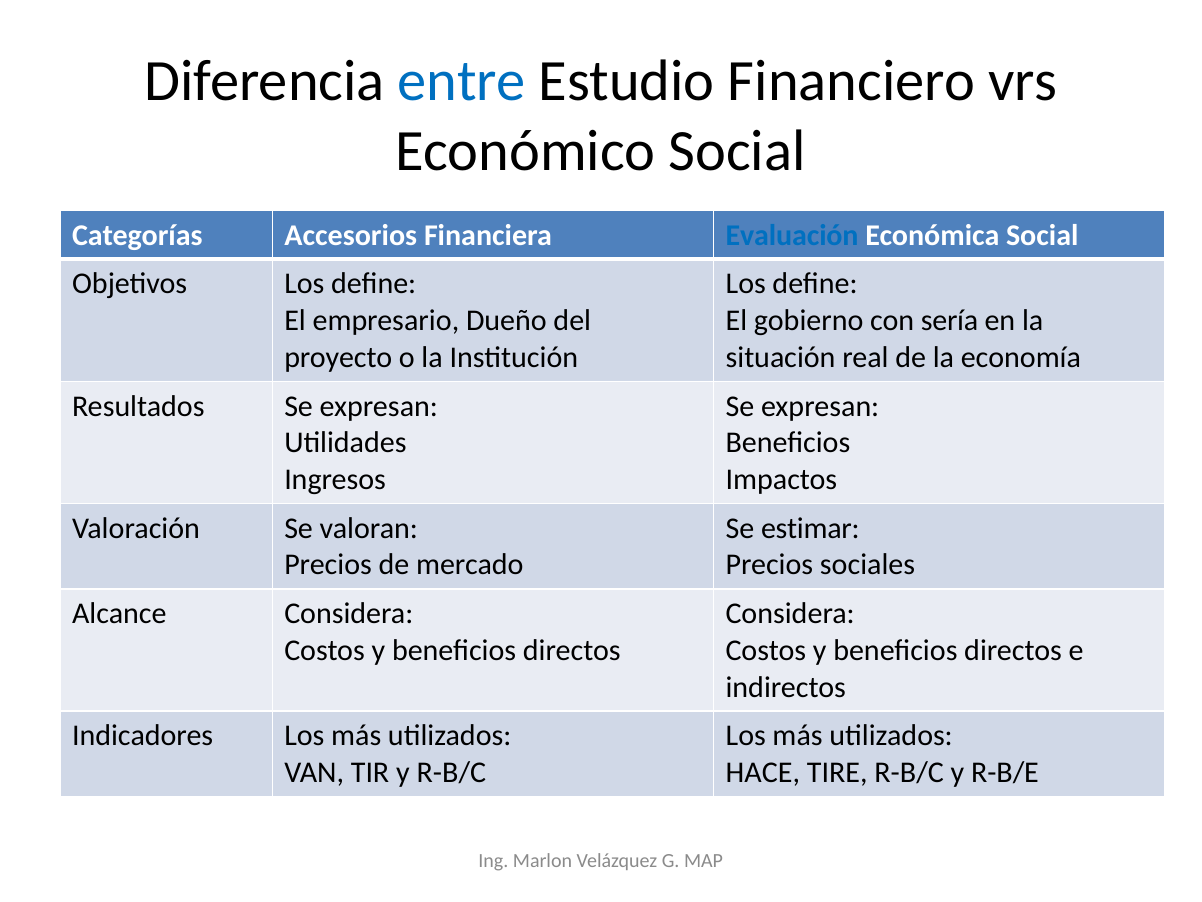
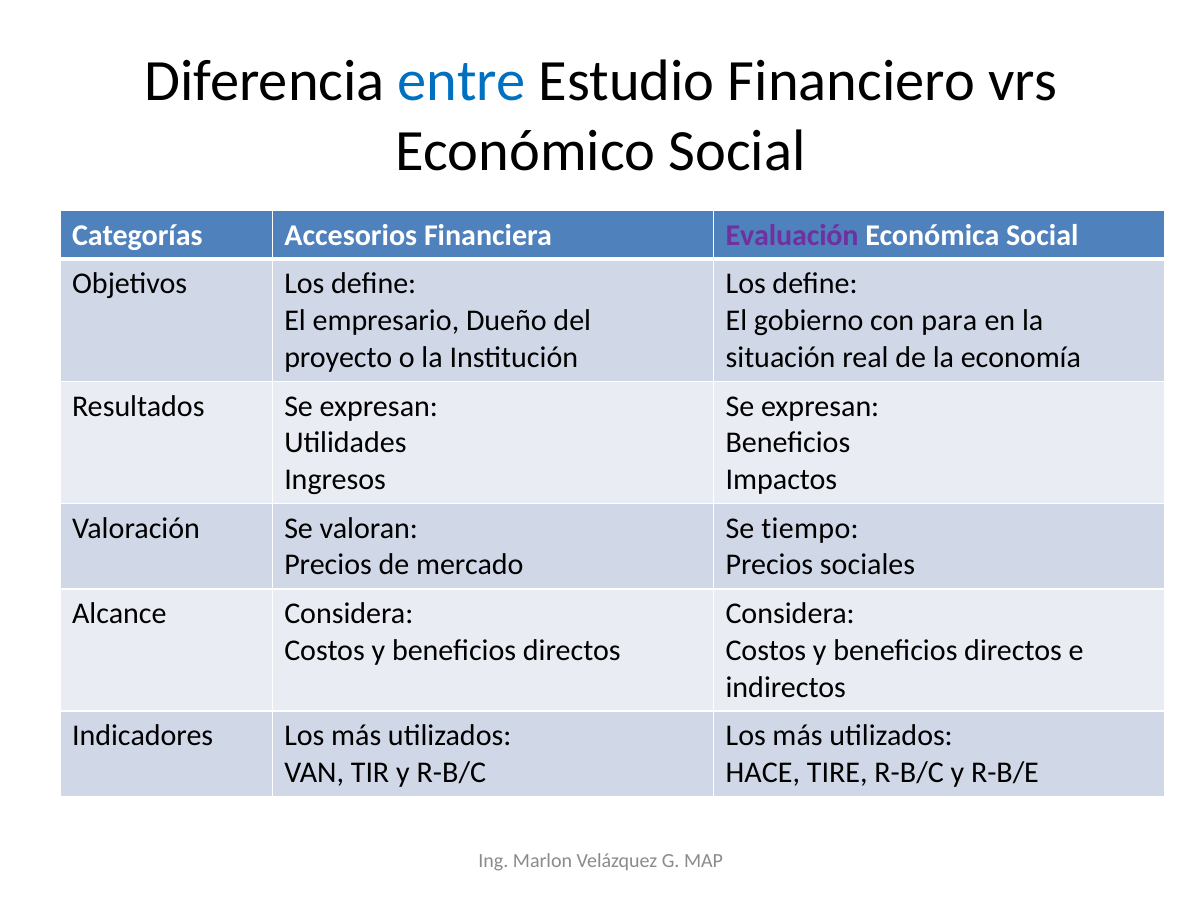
Evaluación colour: blue -> purple
sería: sería -> para
estimar: estimar -> tiempo
